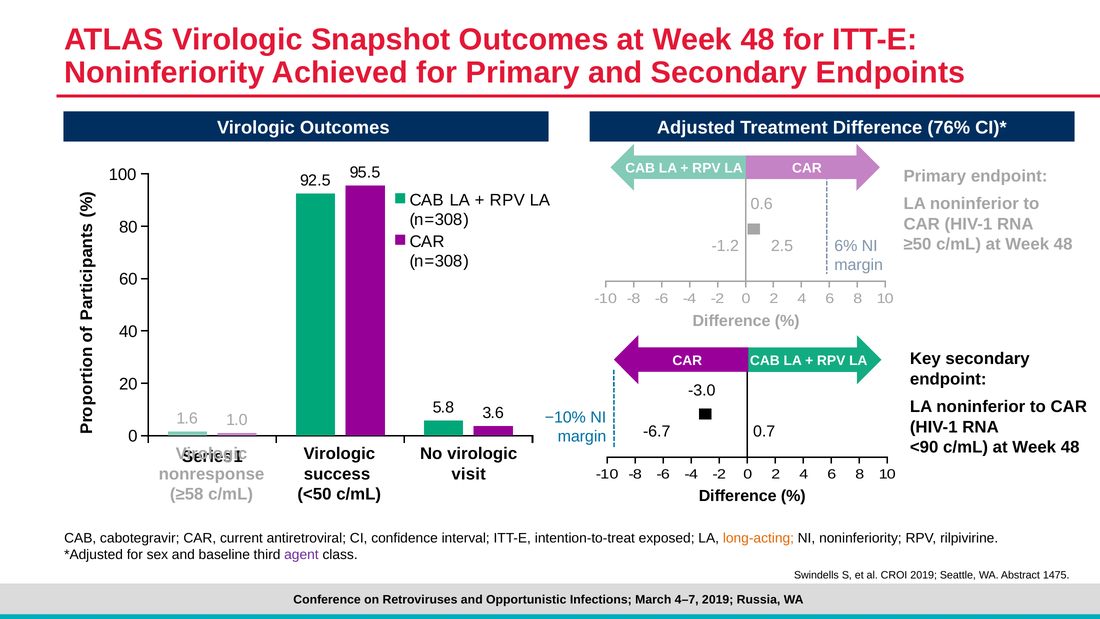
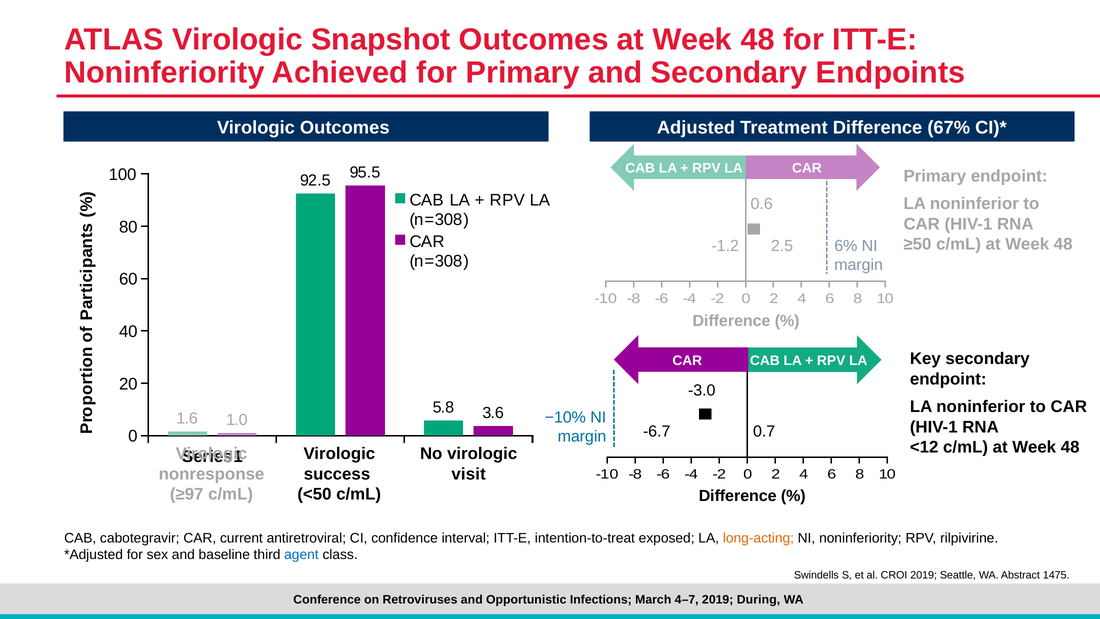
76%: 76% -> 67%
<90: <90 -> <12
≥58: ≥58 -> ≥97
agent colour: purple -> blue
Russia: Russia -> During
